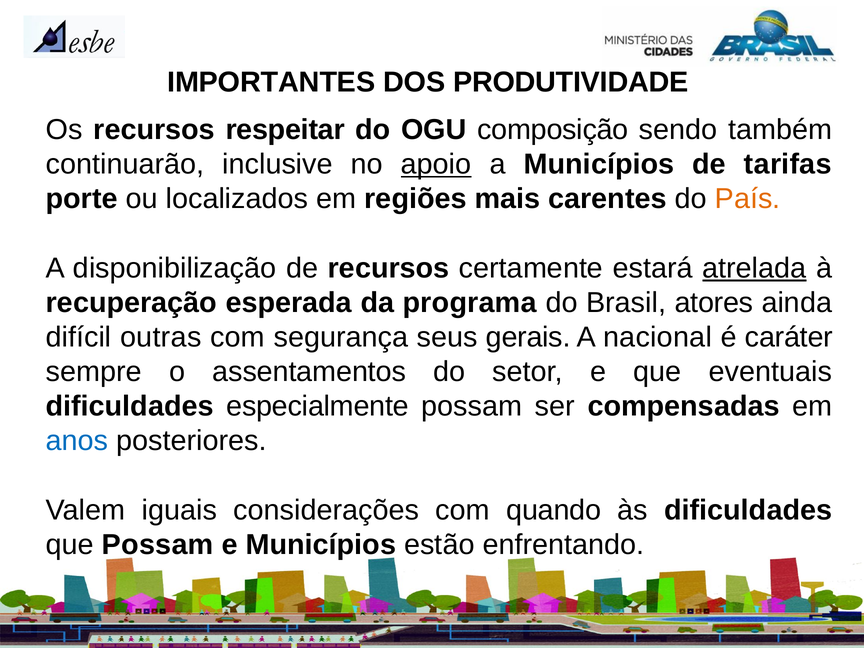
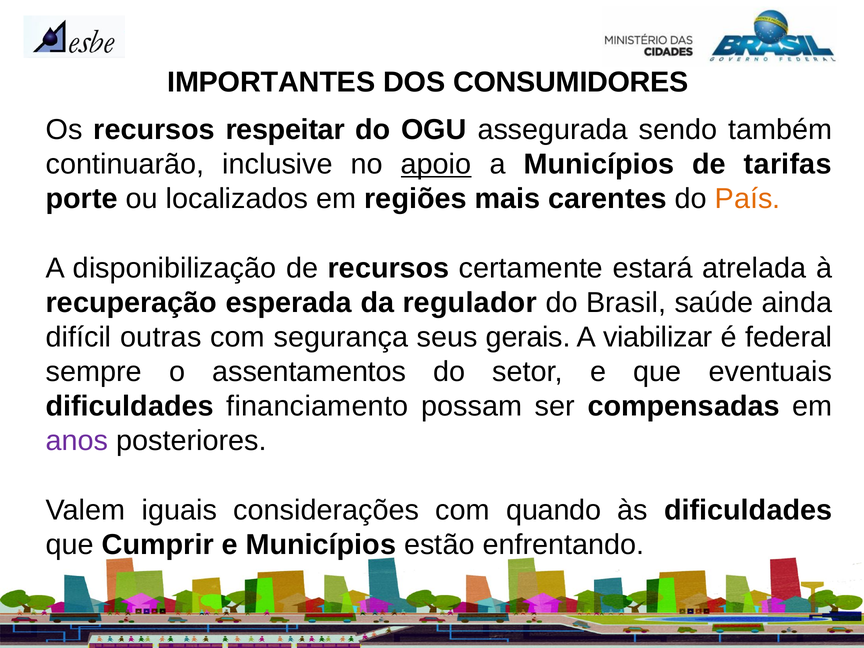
PRODUTIVIDADE: PRODUTIVIDADE -> CONSUMIDORES
composição: composição -> assegurada
atrelada underline: present -> none
programa: programa -> regulador
atores: atores -> saúde
nacional: nacional -> viabilizar
caráter: caráter -> federal
especialmente: especialmente -> financiamento
anos colour: blue -> purple
que Possam: Possam -> Cumprir
